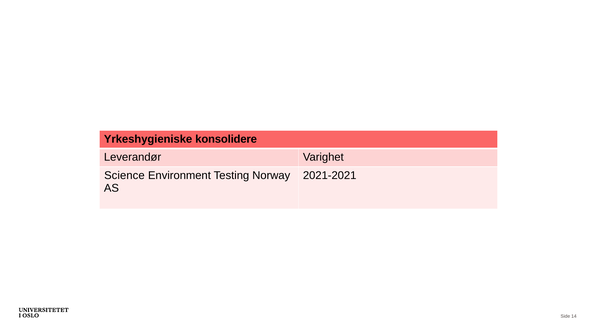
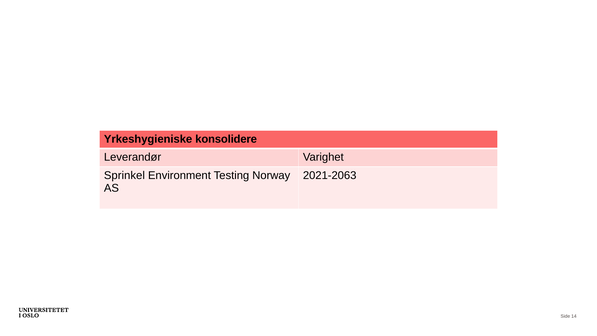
Science: Science -> Sprinkel
2021-2021: 2021-2021 -> 2021-2063
